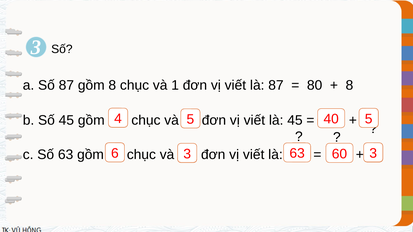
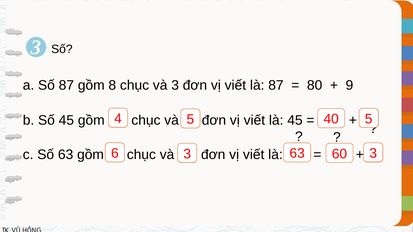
và 1: 1 -> 3
8 at (349, 85): 8 -> 9
